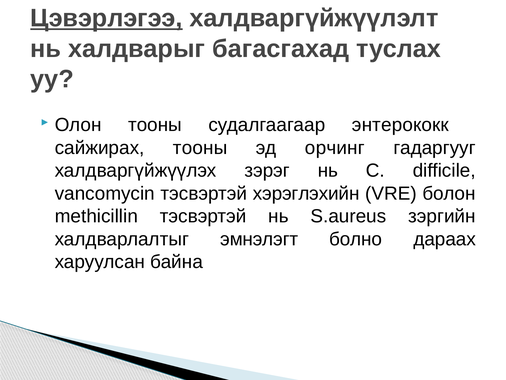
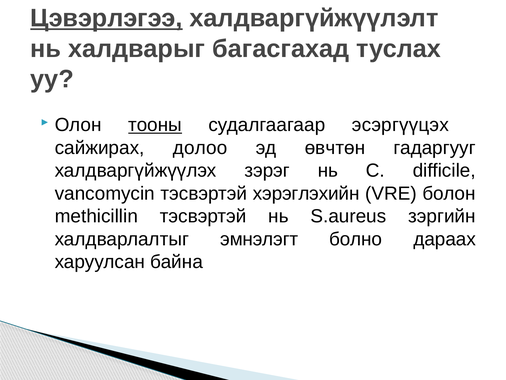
тооны at (155, 125) underline: none -> present
энтерококк: энтерококк -> эсэргүүцэх
сайжирах тооны: тооны -> долоо
орчинг: орчинг -> өвчтөн
